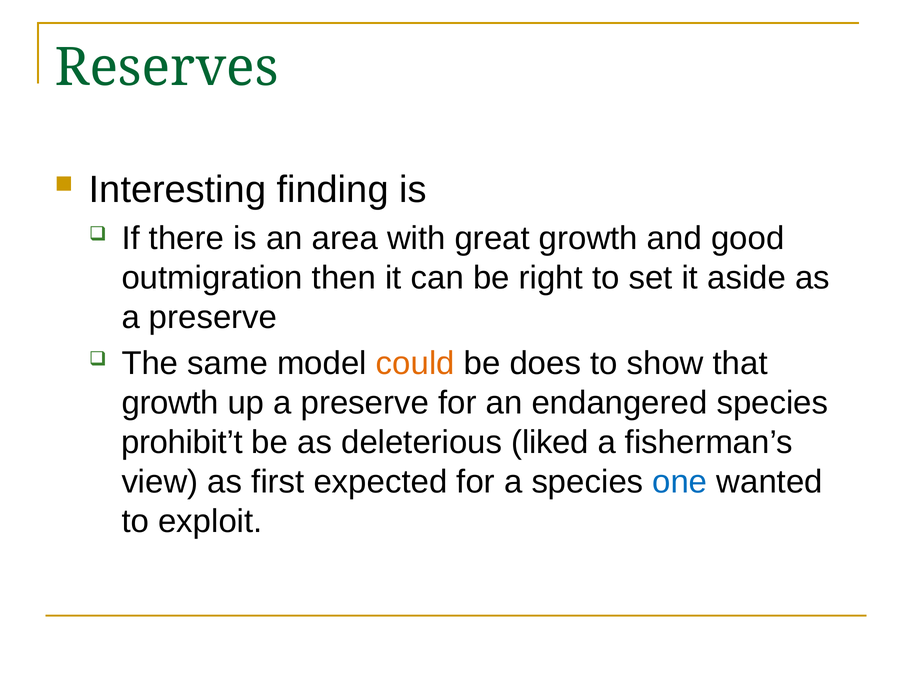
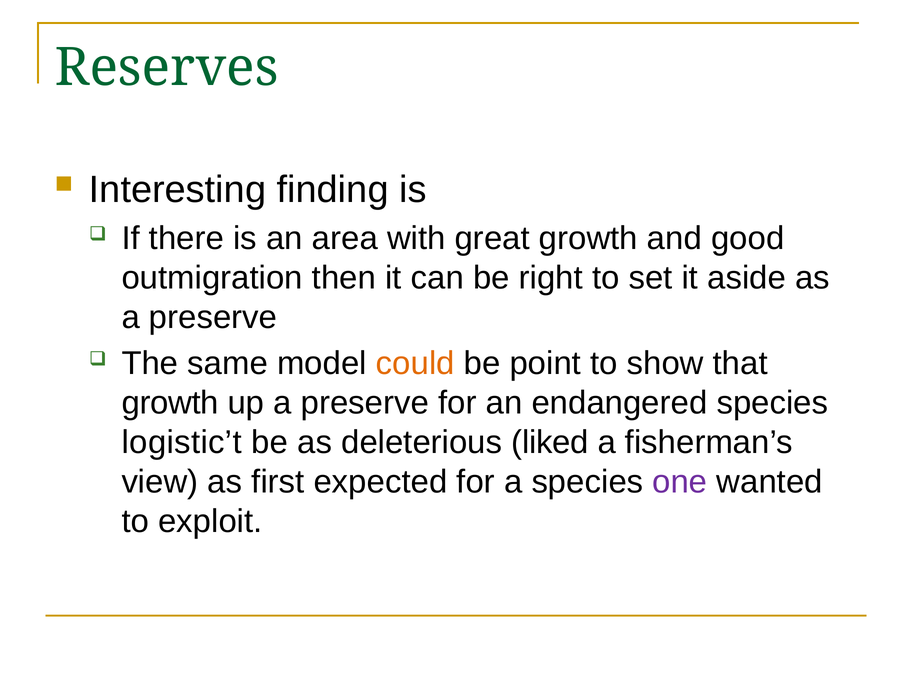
does: does -> point
prohibit’t: prohibit’t -> logistic’t
one colour: blue -> purple
